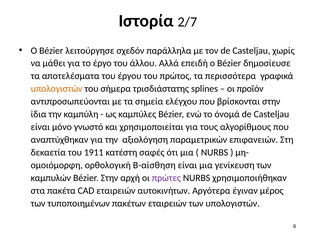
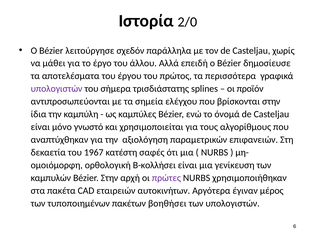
2/7: 2/7 -> 2/0
υπολογιστών at (57, 89) colour: orange -> purple
1911: 1911 -> 1967
B-αίσθηση: B-αίσθηση -> B-κολλήσει
πακέτων εταιρειών: εταιρειών -> βοηθήσει
